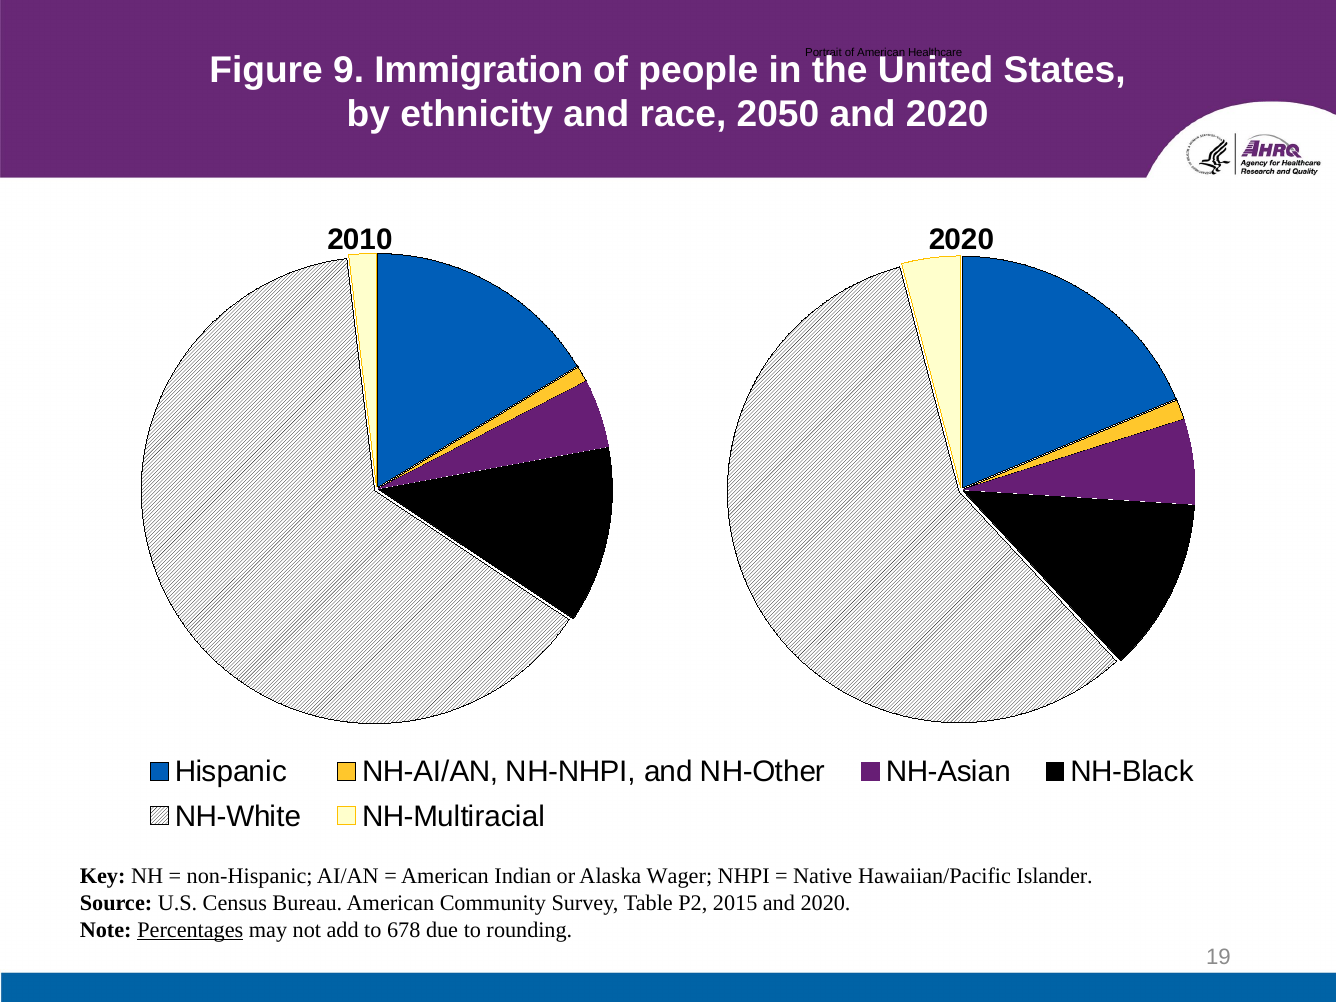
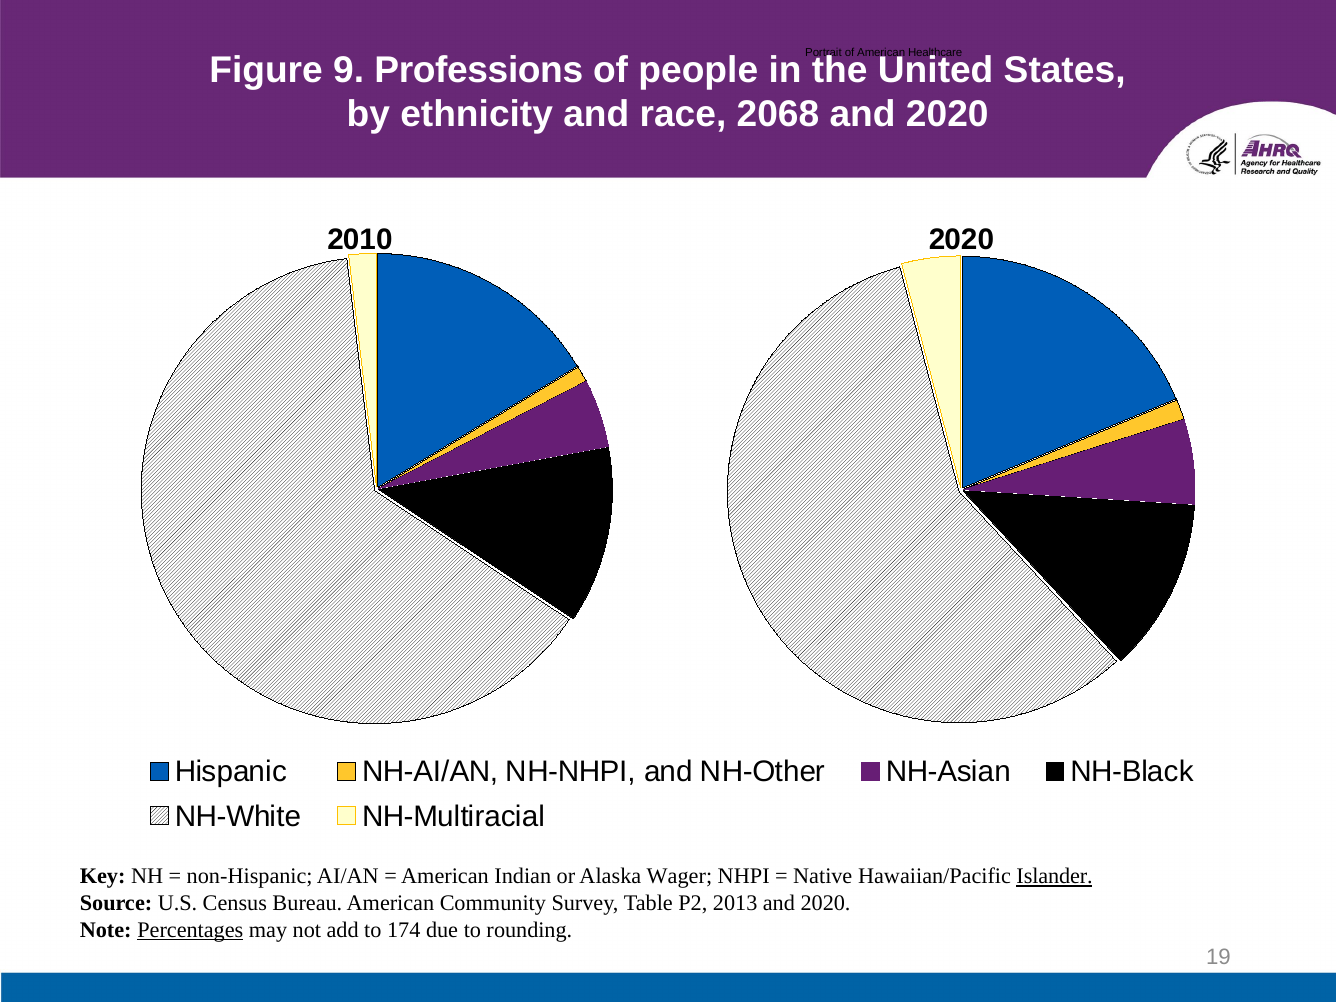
Immigration: Immigration -> Professions
2050: 2050 -> 2068
Islander underline: none -> present
2015: 2015 -> 2013
678: 678 -> 174
